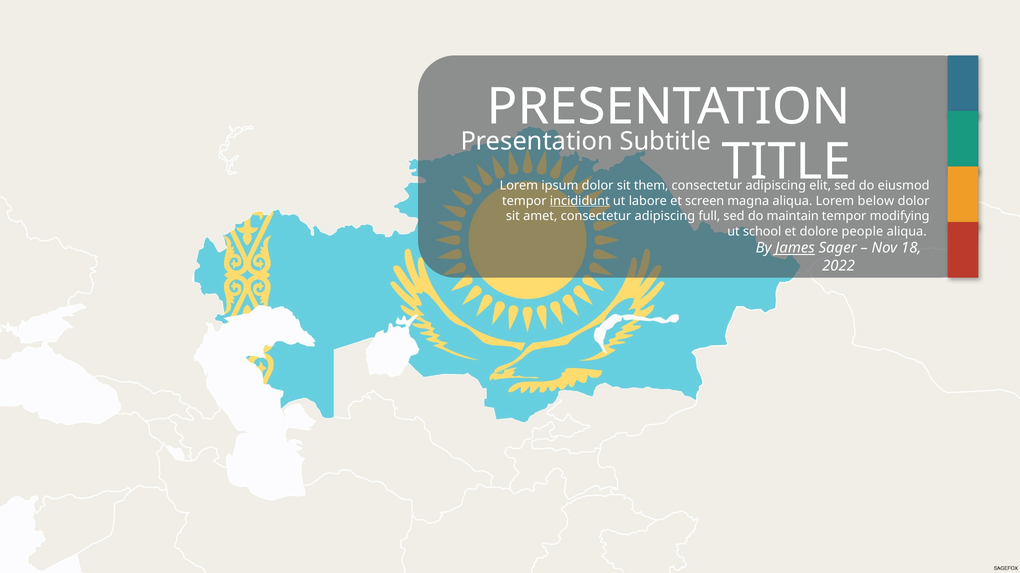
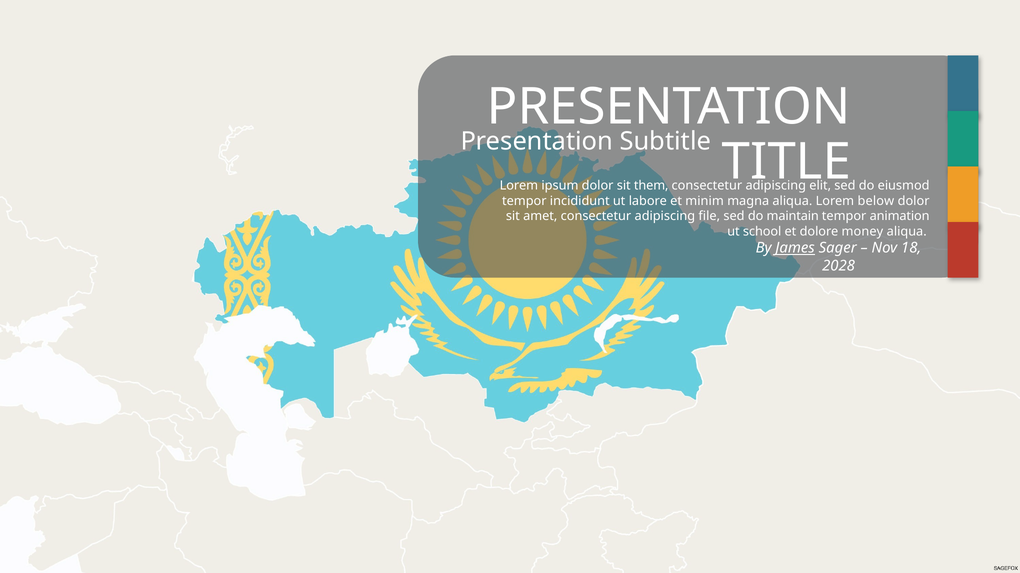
incididunt underline: present -> none
screen: screen -> minim
full: full -> file
modifying: modifying -> animation
people: people -> money
2022: 2022 -> 2028
